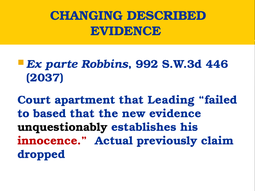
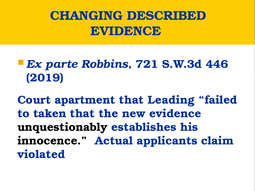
992: 992 -> 721
2037: 2037 -> 2019
based: based -> taken
innocence colour: red -> black
previously: previously -> applicants
dropped: dropped -> violated
